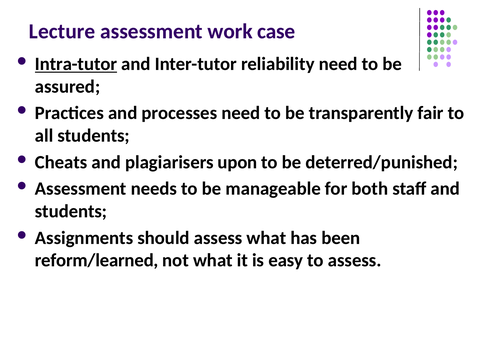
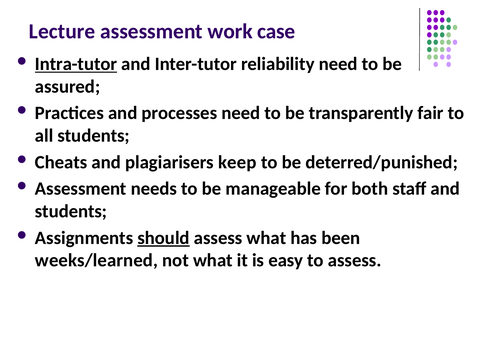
upon: upon -> keep
should underline: none -> present
reform/learned: reform/learned -> weeks/learned
